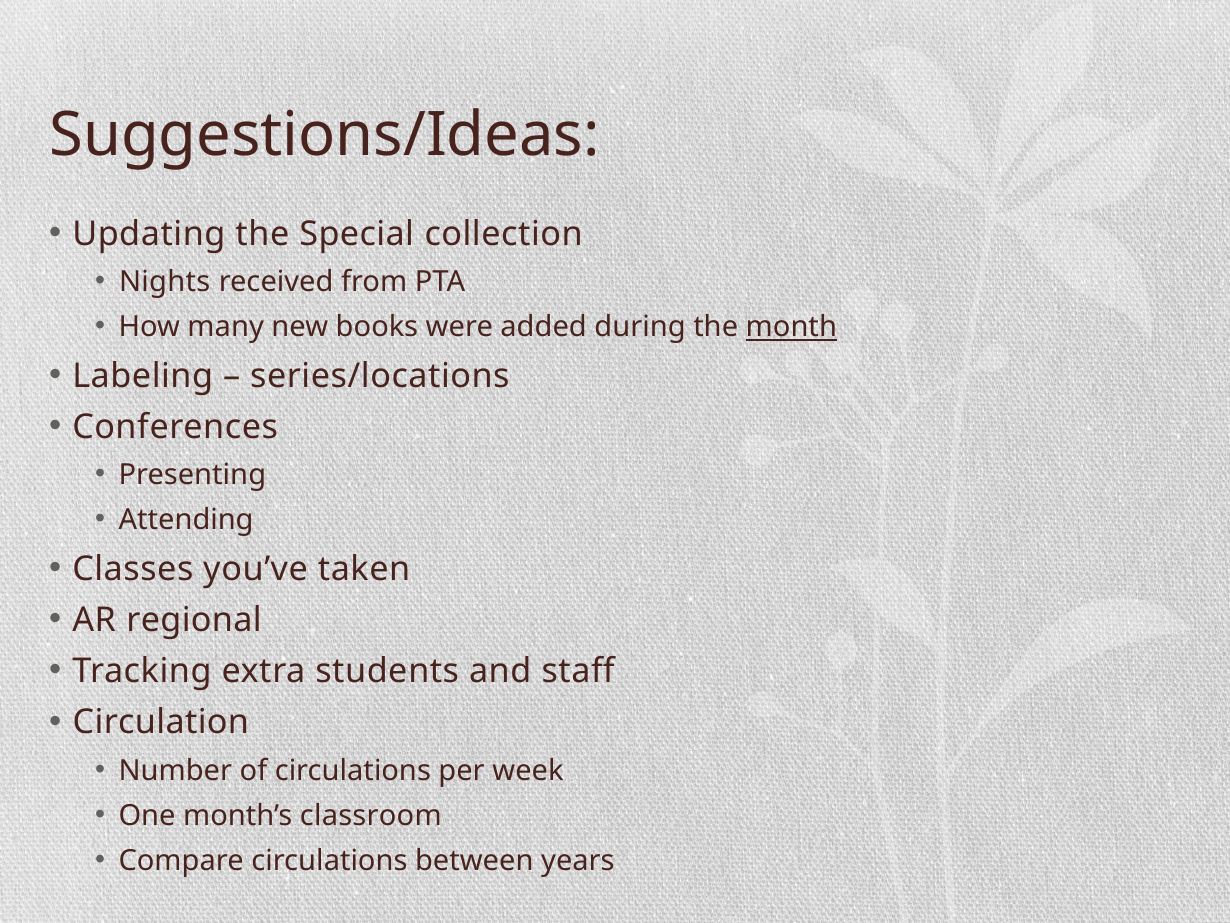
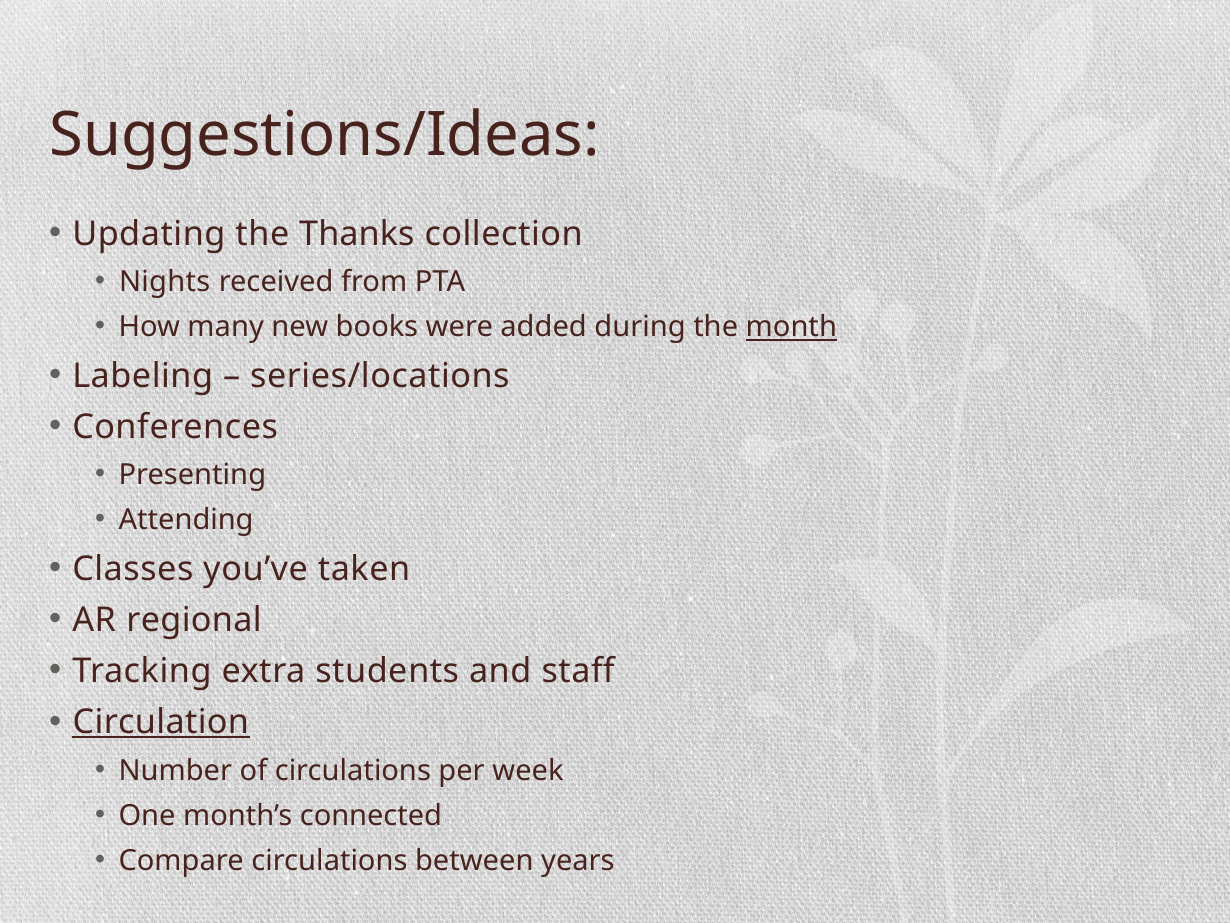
Special: Special -> Thanks
Circulation underline: none -> present
classroom: classroom -> connected
